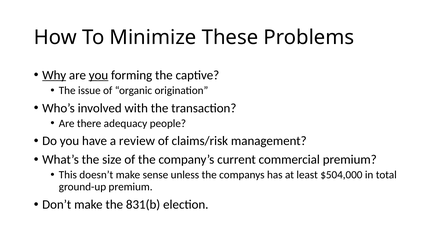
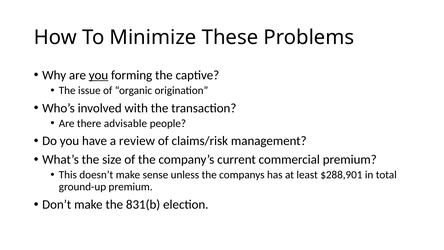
Why underline: present -> none
adequacy: adequacy -> advisable
$504,000: $504,000 -> $288,901
